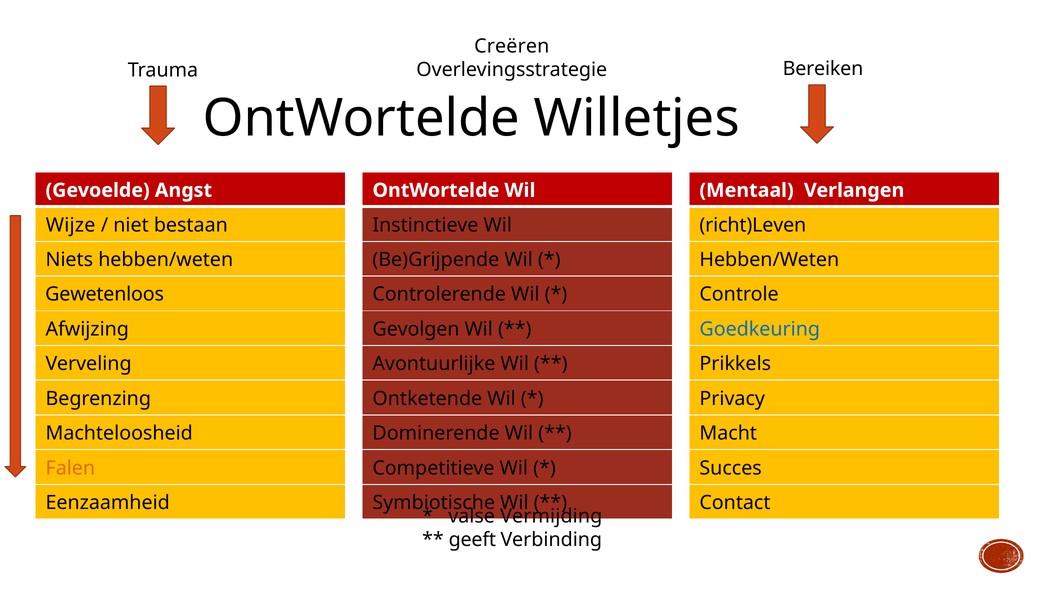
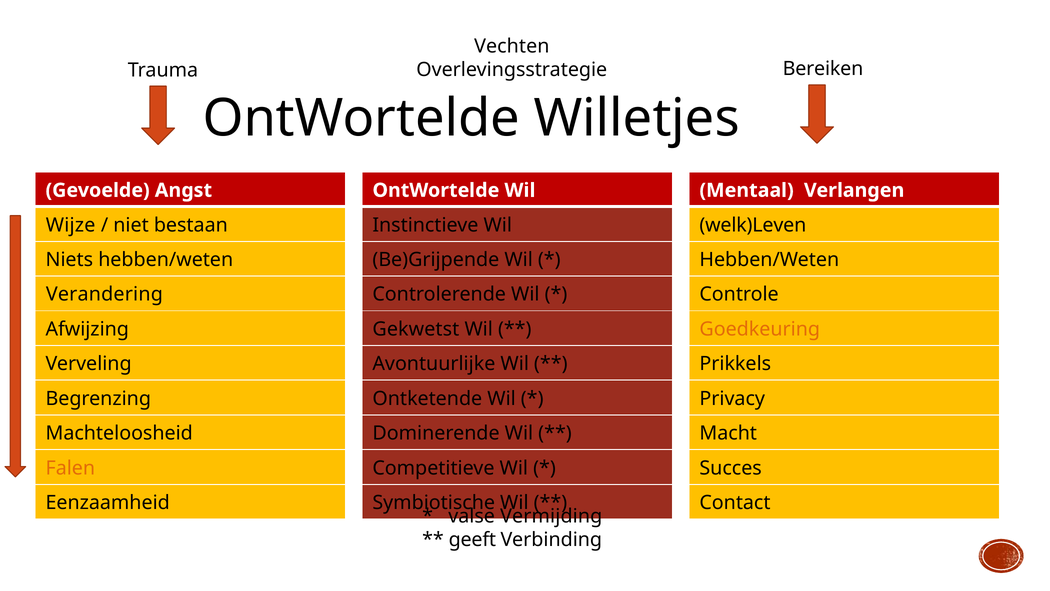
Creëren: Creëren -> Vechten
richt)Leven: richt)Leven -> welk)Leven
Gewetenloos: Gewetenloos -> Verandering
Gevolgen: Gevolgen -> Gekwetst
Goedkeuring colour: blue -> orange
